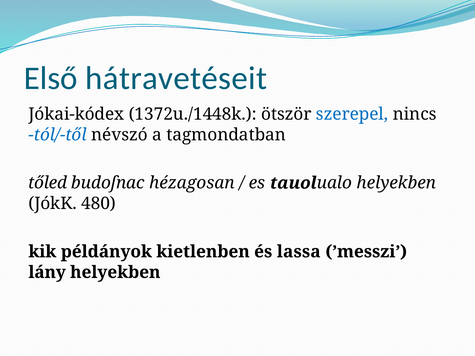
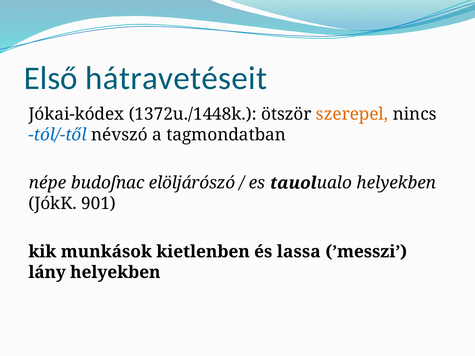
szerepel colour: blue -> orange
tőled: tőled -> népe
hézagosan: hézagosan -> elöljárószó
480: 480 -> 901
példányok: példányok -> munkások
